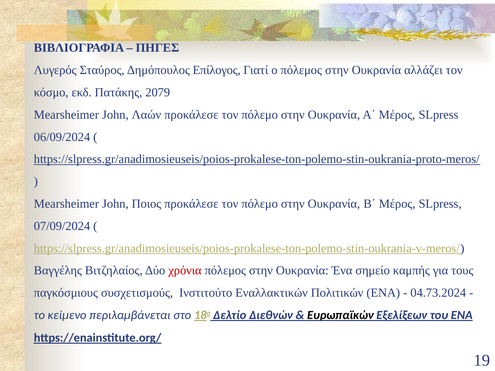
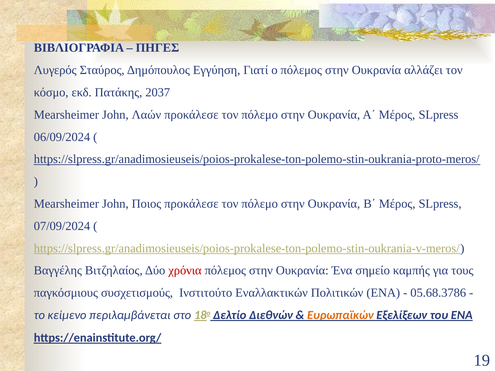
Επίλογος: Επίλογος -> Εγγύηση
2079: 2079 -> 2037
04.73.2024: 04.73.2024 -> 05.68.3786
Ευρωπαϊκών colour: black -> orange
